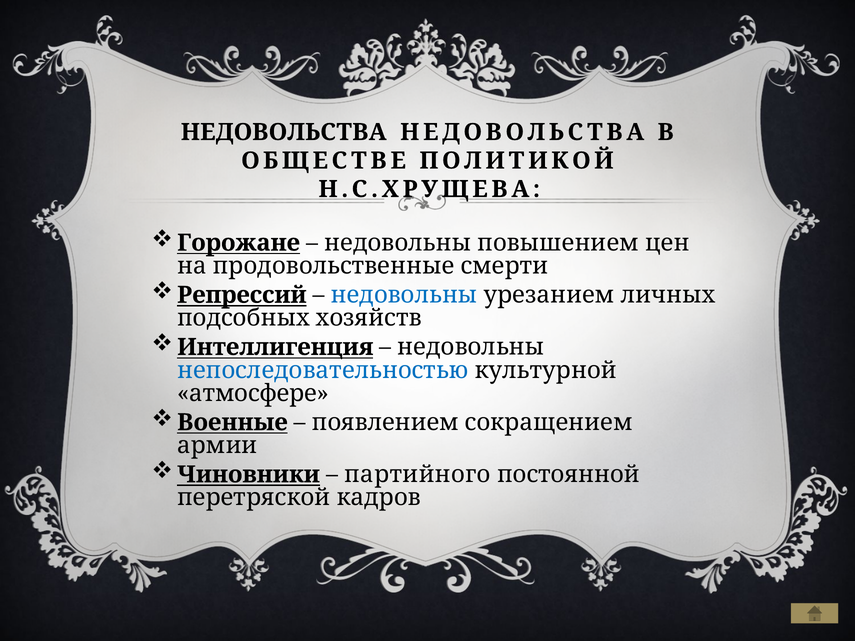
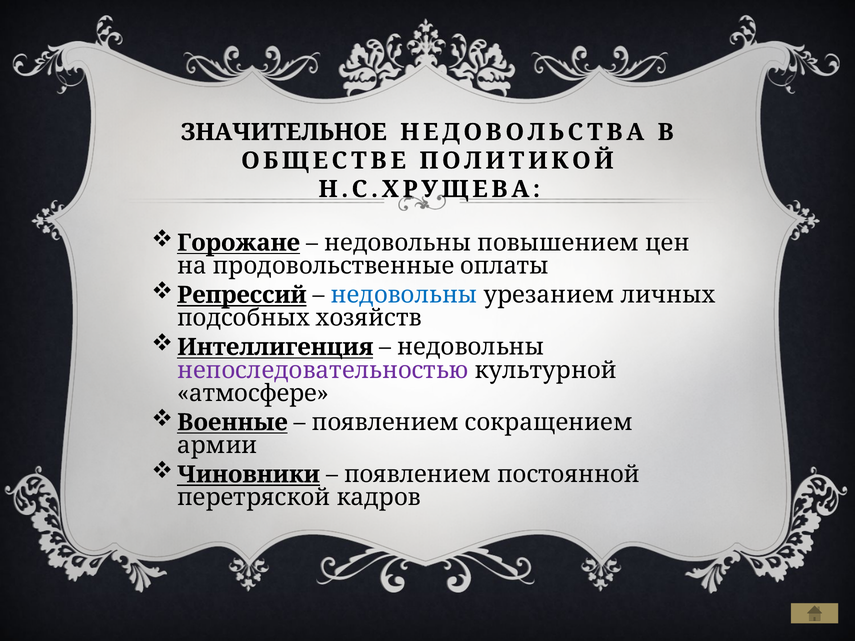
НЕДОВОЛЬСТВА at (284, 132): НЕДОВОЛЬСТВА -> ЗНАЧИТЕЛЬНОЕ
смерти: смерти -> оплаты
непоследовательностью colour: blue -> purple
партийного at (417, 475): партийного -> появлением
